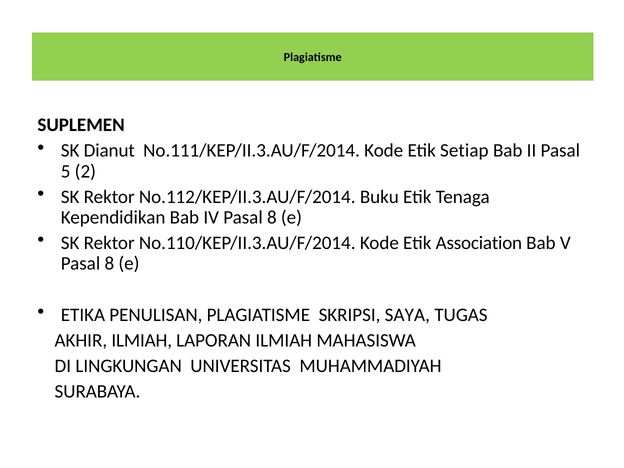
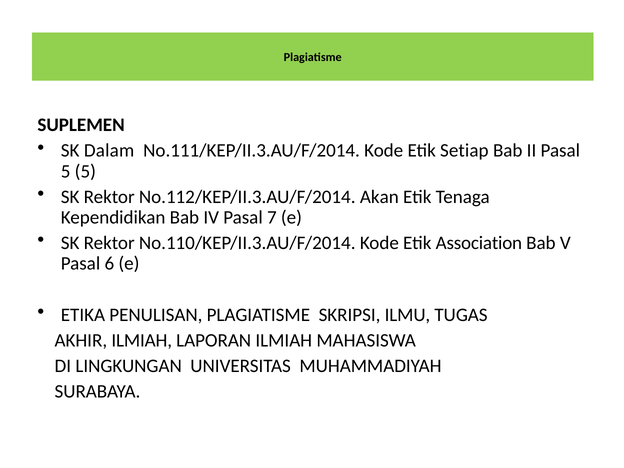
Dianut: Dianut -> Dalam
5 2: 2 -> 5
Buku: Buku -> Akan
IV Pasal 8: 8 -> 7
8 at (109, 264): 8 -> 6
SAYA: SAYA -> ILMU
